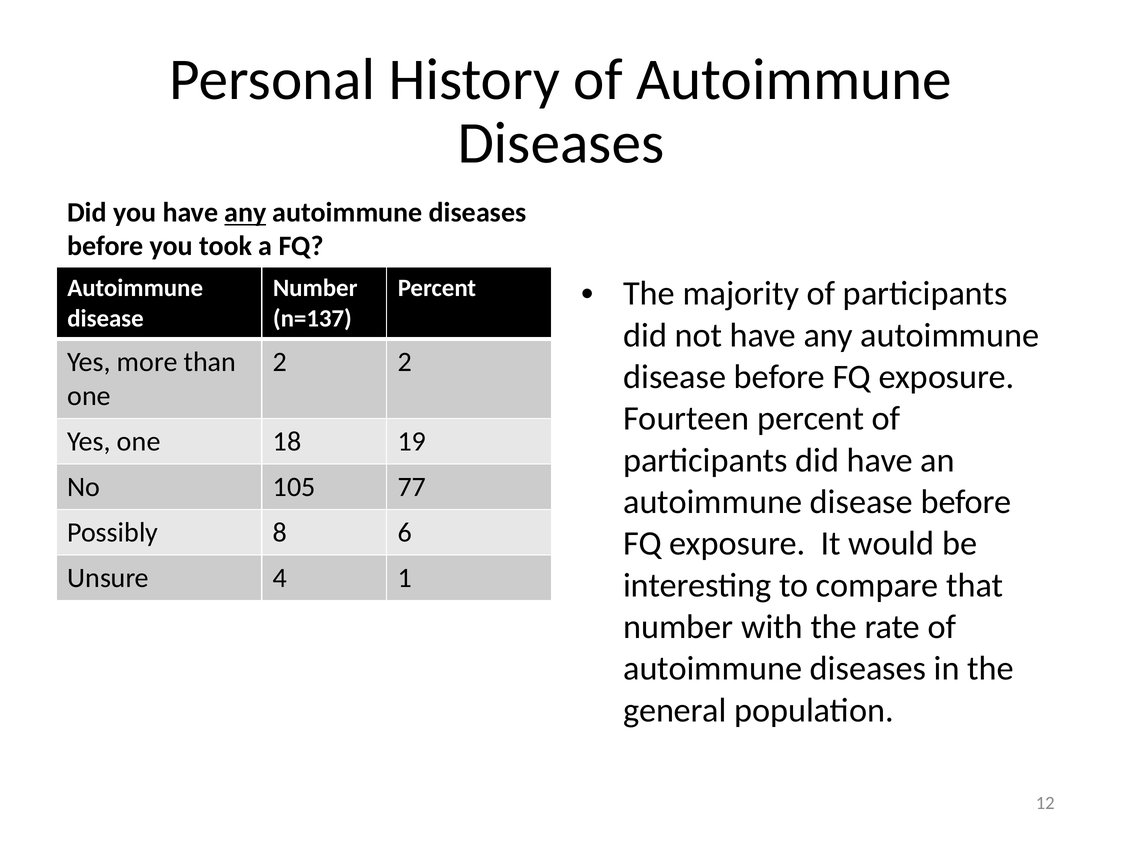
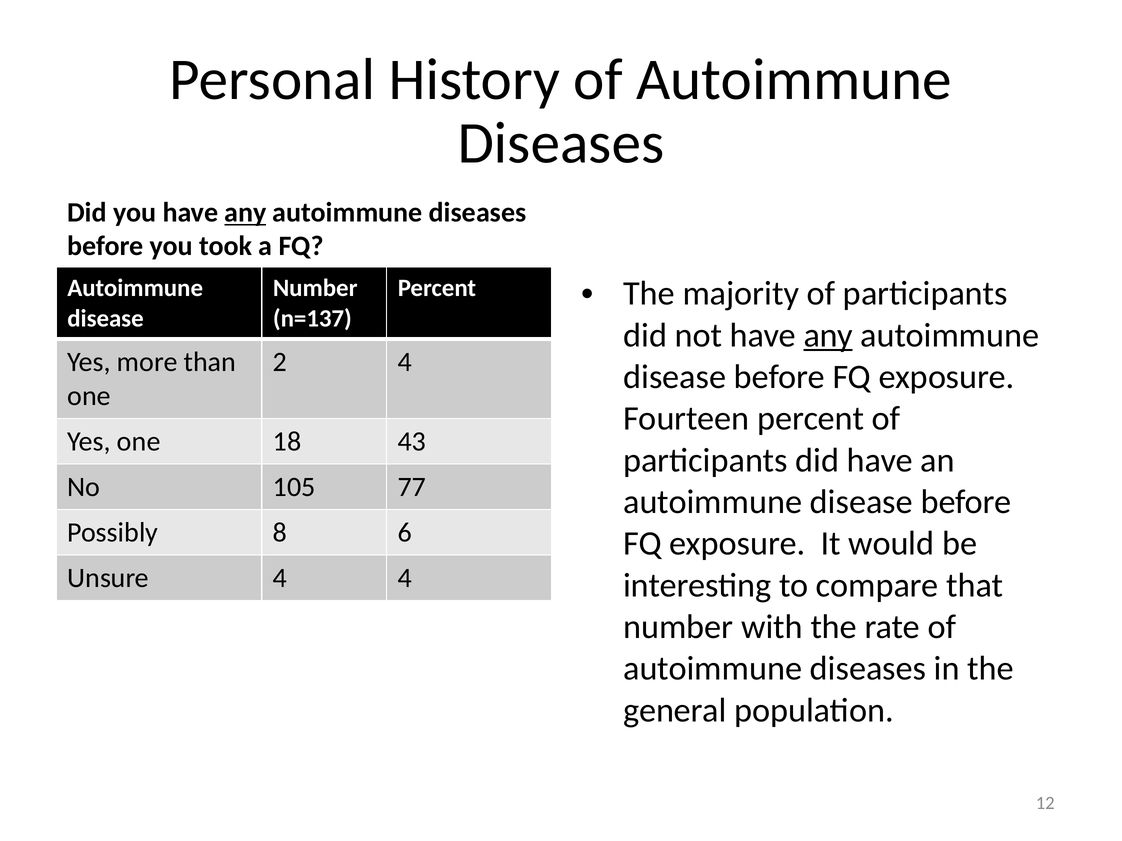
any at (828, 335) underline: none -> present
2 2: 2 -> 4
19: 19 -> 43
4 1: 1 -> 4
